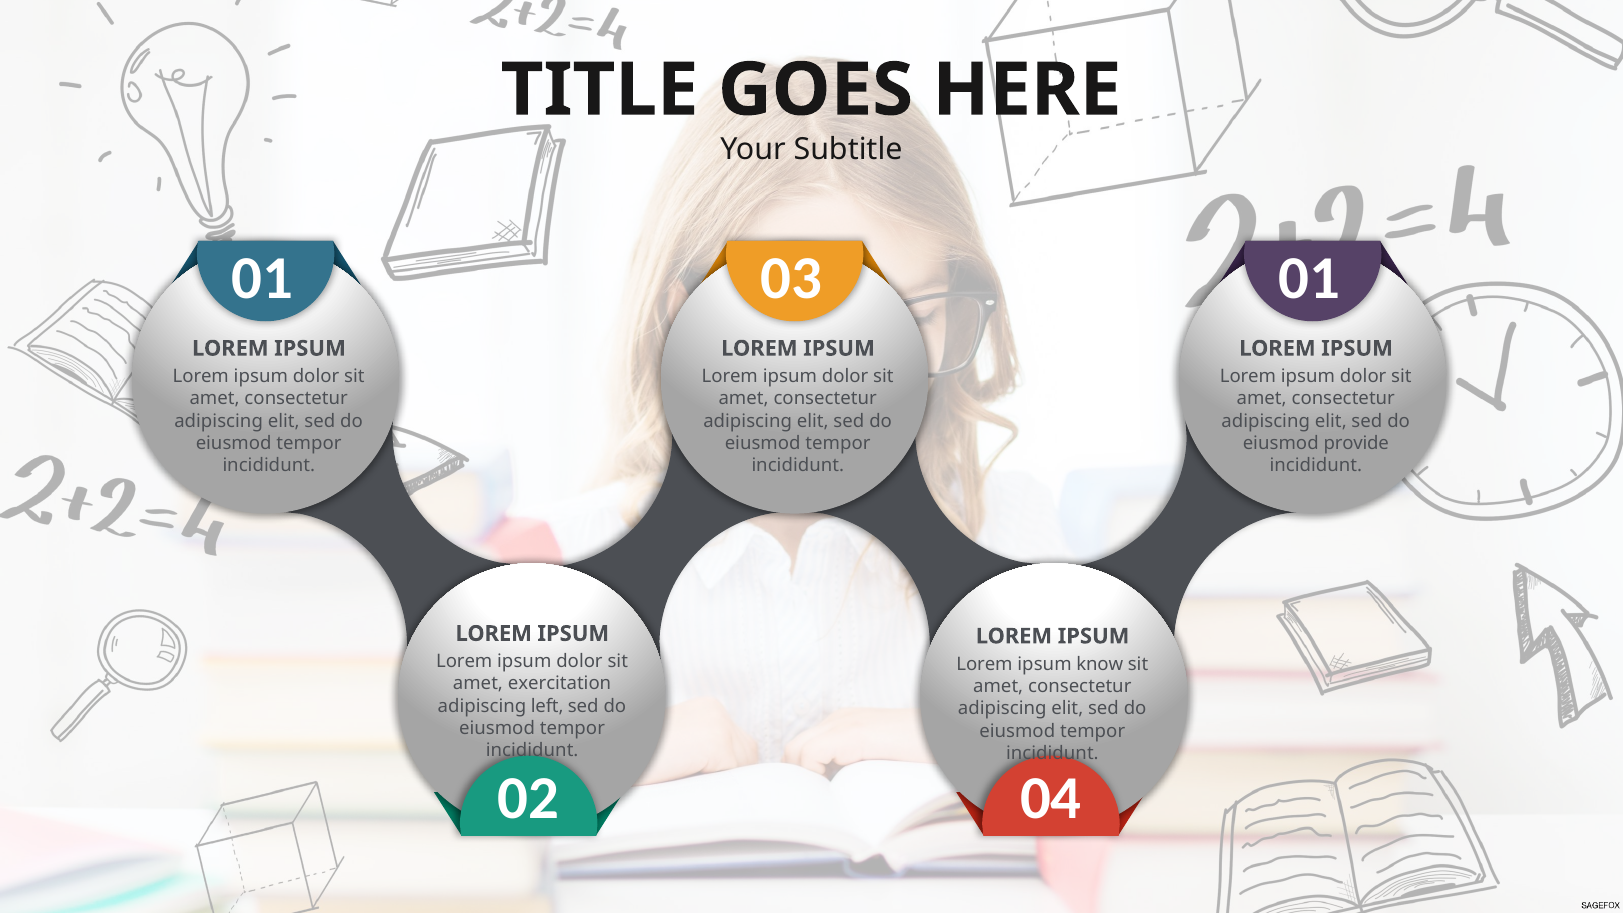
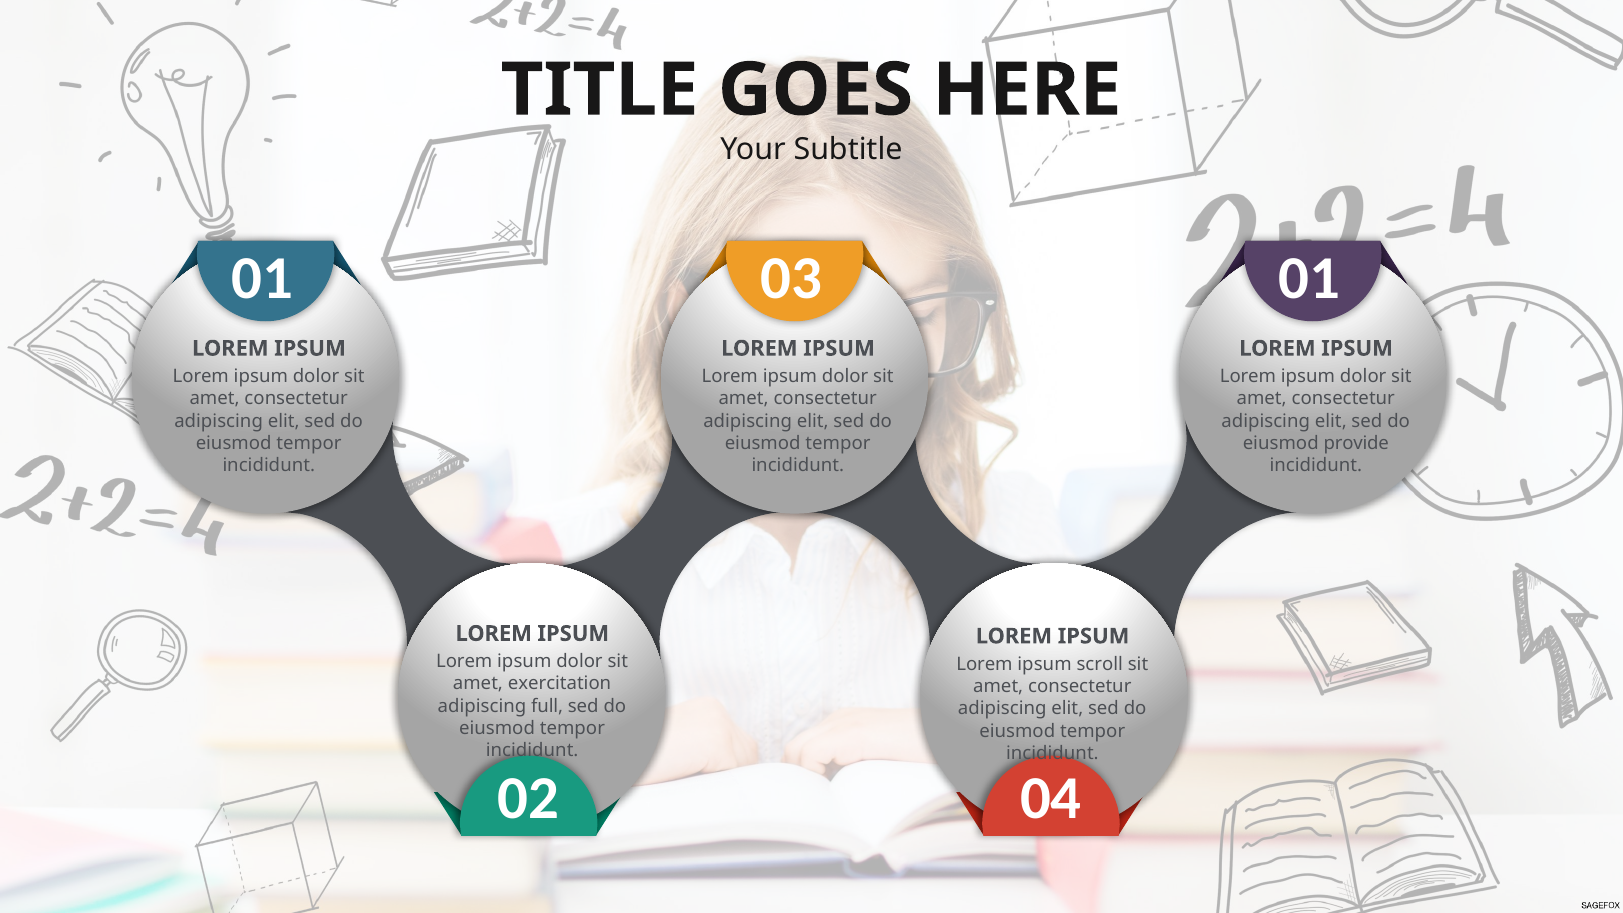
know: know -> scroll
left: left -> full
